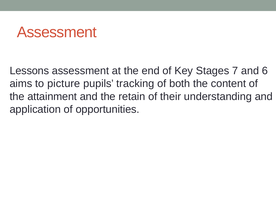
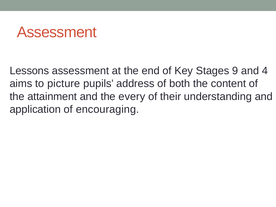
7: 7 -> 9
6: 6 -> 4
tracking: tracking -> address
retain: retain -> every
opportunities: opportunities -> encouraging
